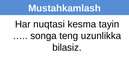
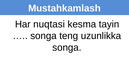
bilasiz at (67, 47): bilasiz -> songa
